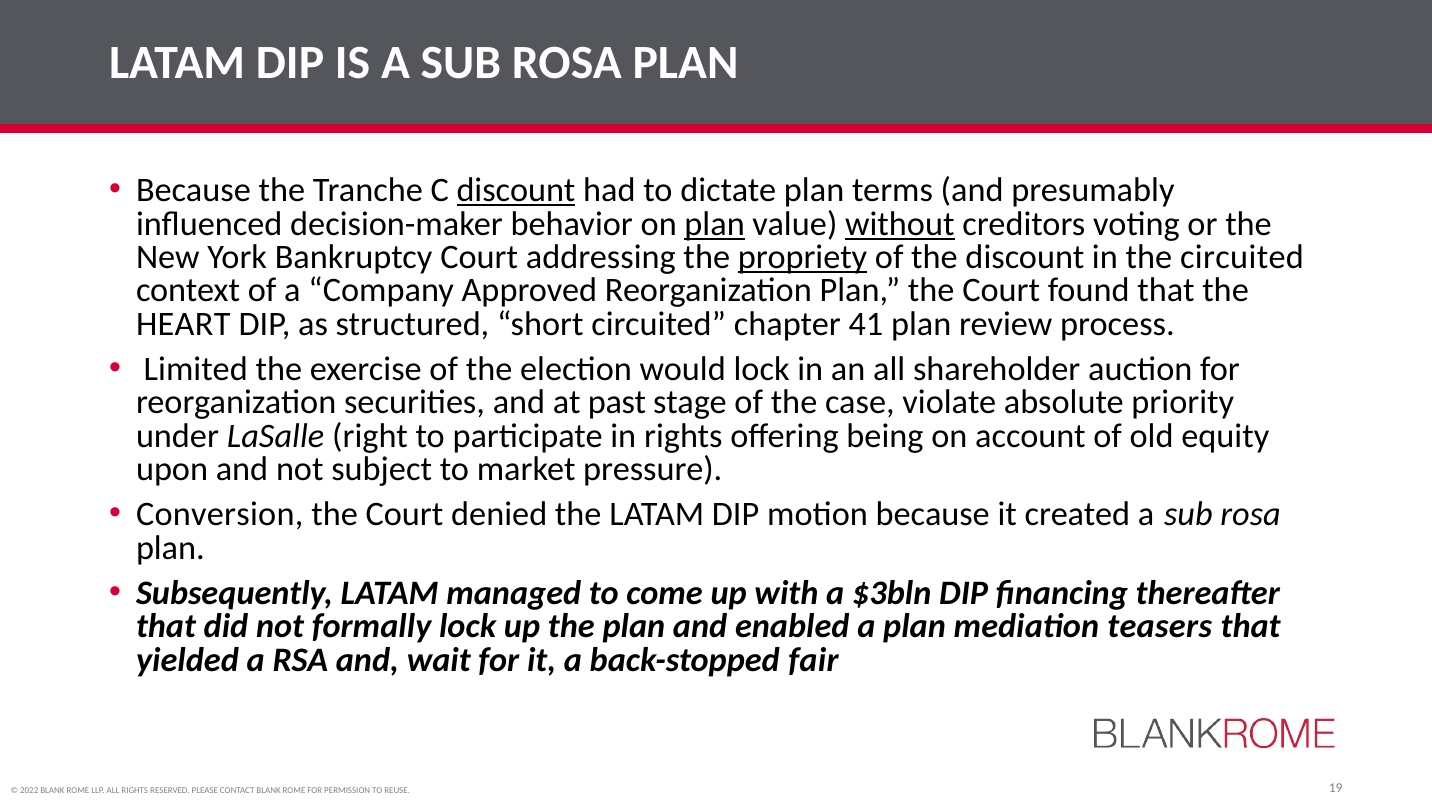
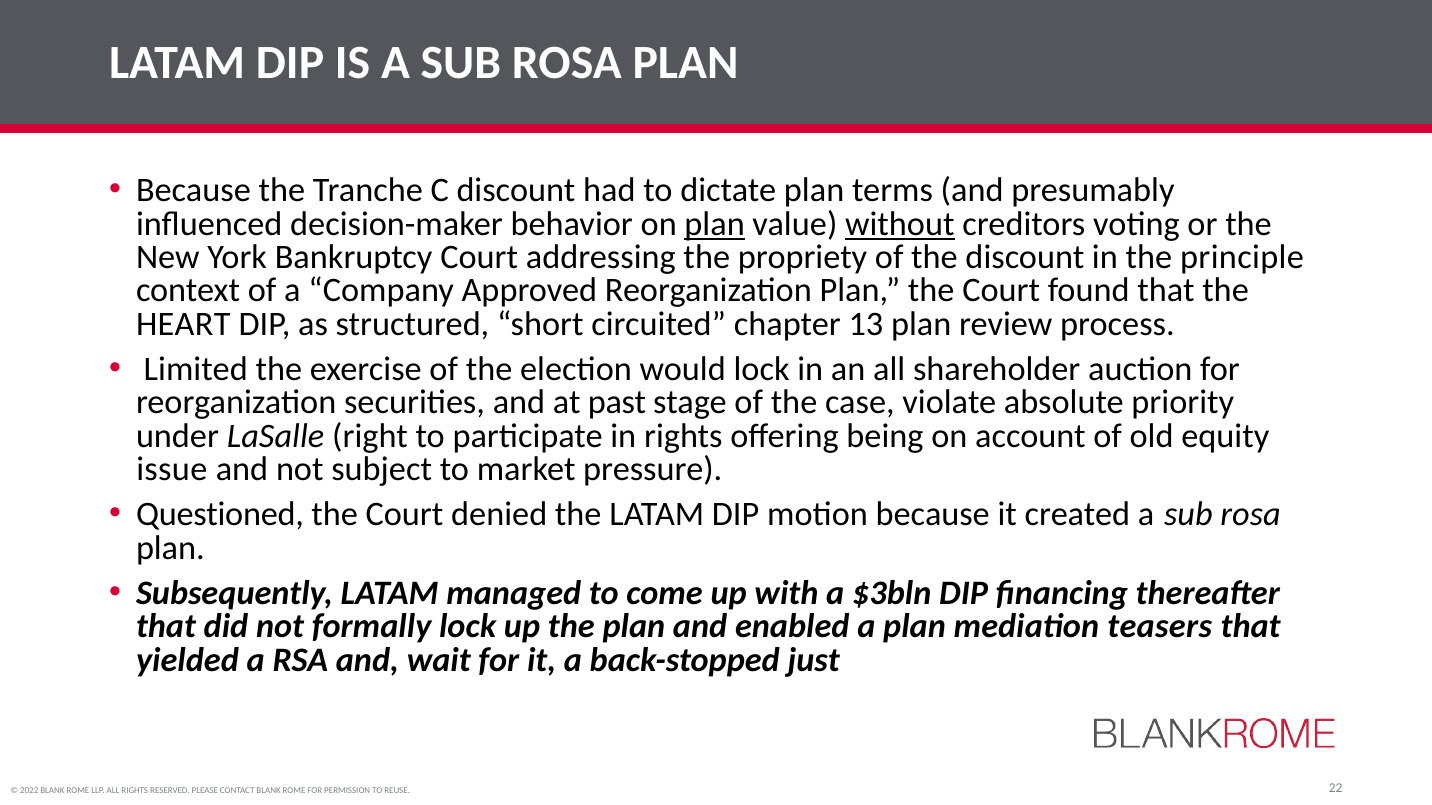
discount at (516, 191) underline: present -> none
propriety underline: present -> none
the circuited: circuited -> principle
41: 41 -> 13
upon: upon -> issue
Conversion: Conversion -> Questioned
fair: fair -> just
19: 19 -> 22
